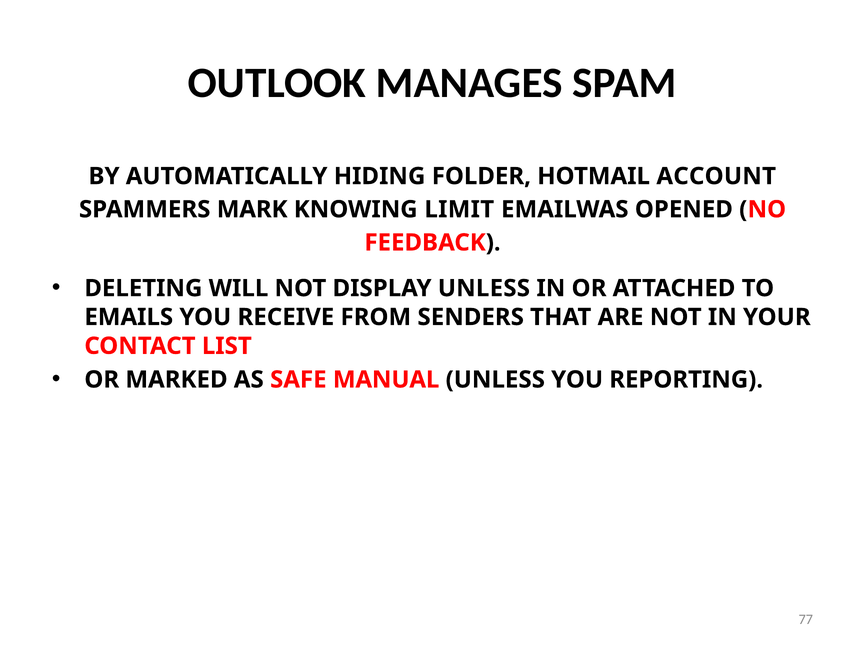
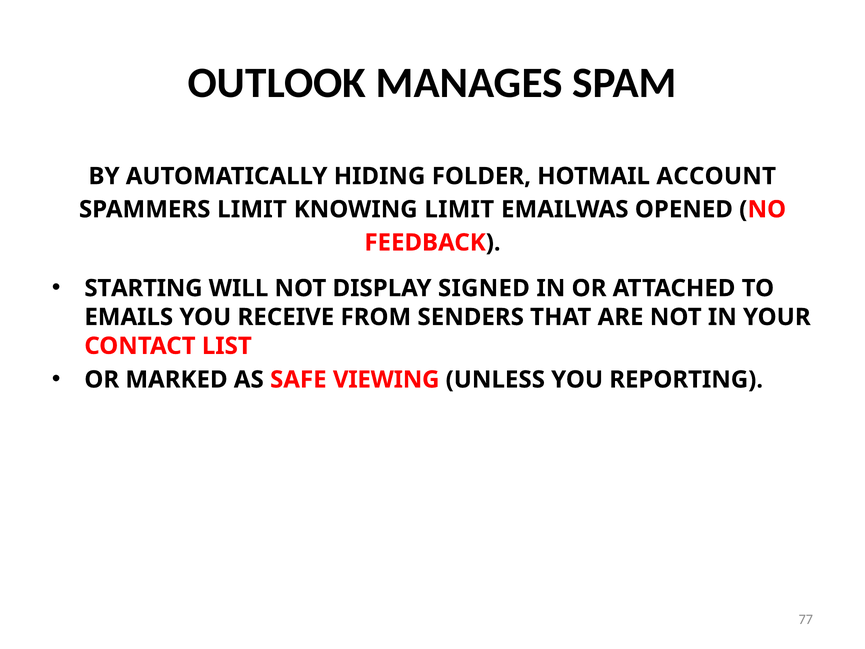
SPAMMERS MARK: MARK -> LIMIT
DELETING: DELETING -> STARTING
DISPLAY UNLESS: UNLESS -> SIGNED
MANUAL: MANUAL -> VIEWING
